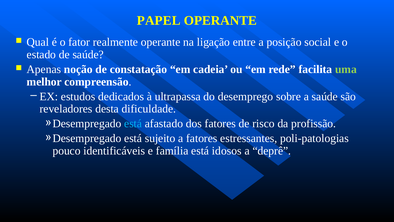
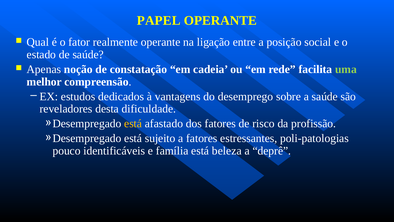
ultrapassa: ultrapassa -> vantagens
está at (133, 123) colour: light blue -> yellow
idosos: idosos -> beleza
